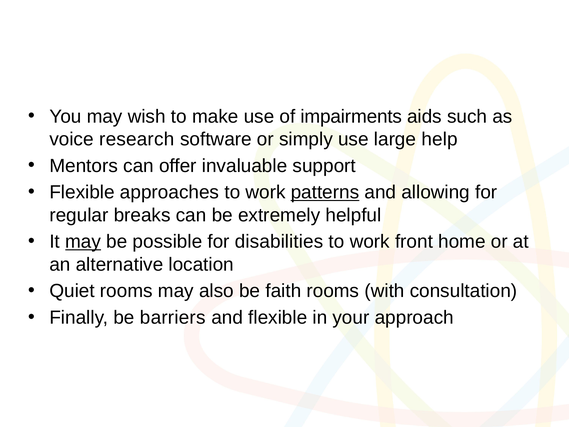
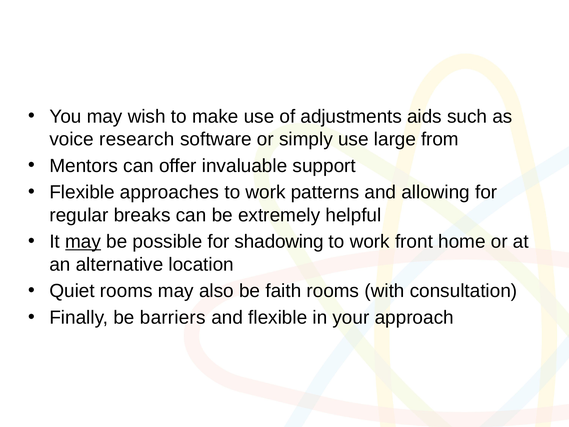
impairments: impairments -> adjustments
help: help -> from
patterns underline: present -> none
disabilities: disabilities -> shadowing
